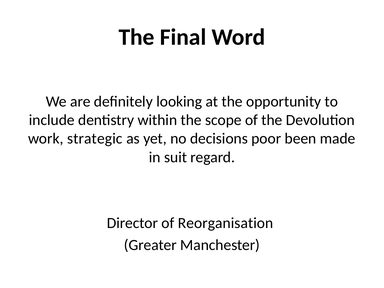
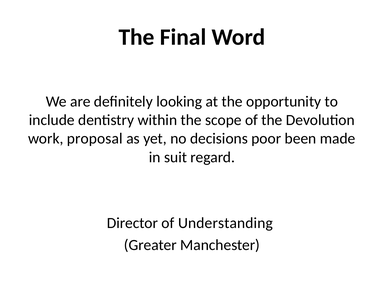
strategic: strategic -> proposal
Reorganisation: Reorganisation -> Understanding
